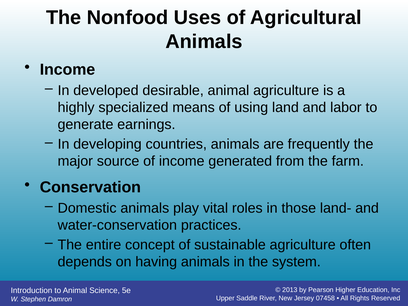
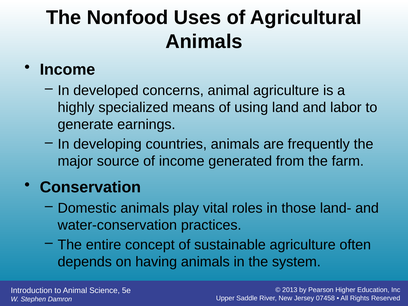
desirable: desirable -> concerns
